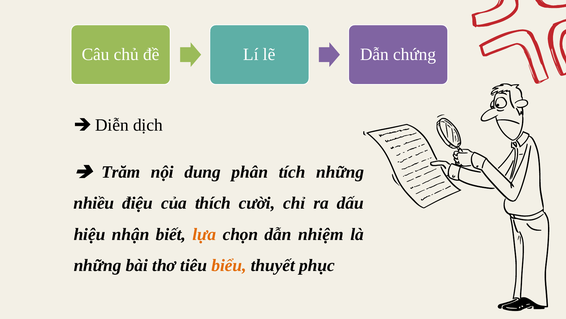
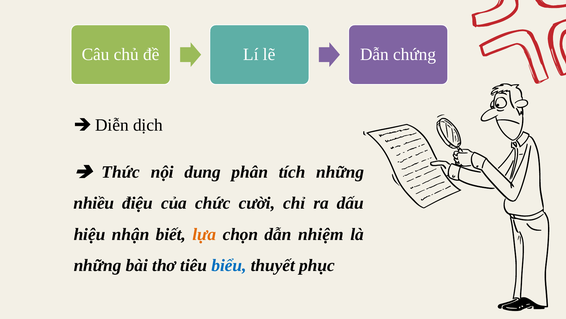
Trăm: Trăm -> Thức
thích: thích -> chức
biểu colour: orange -> blue
